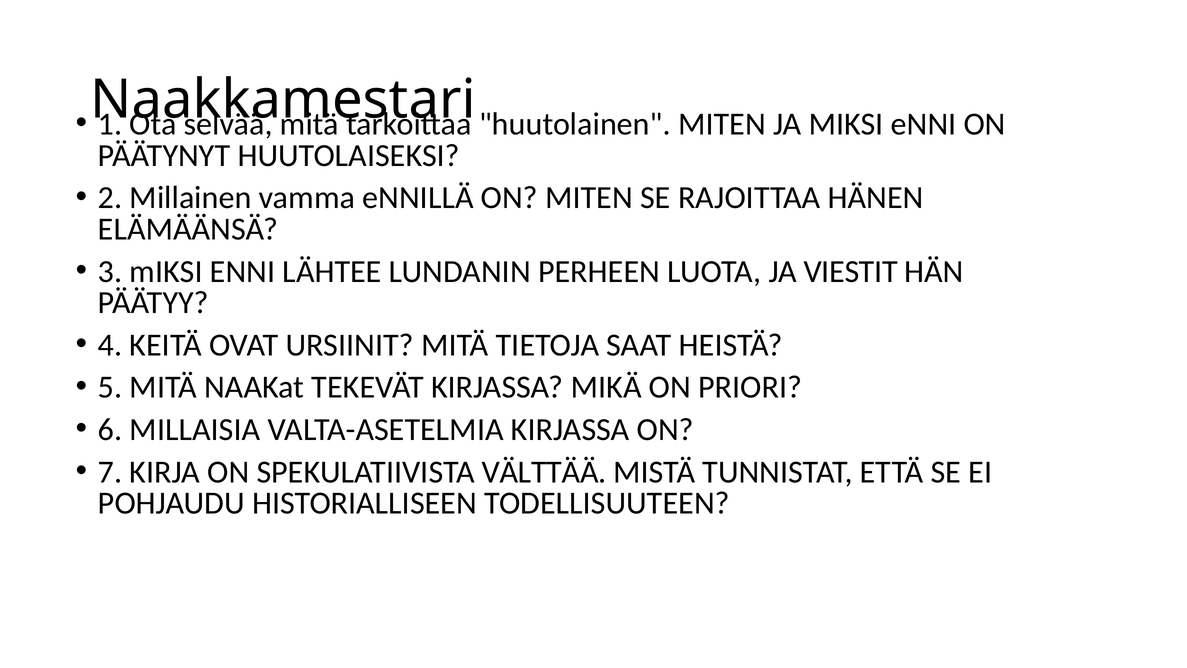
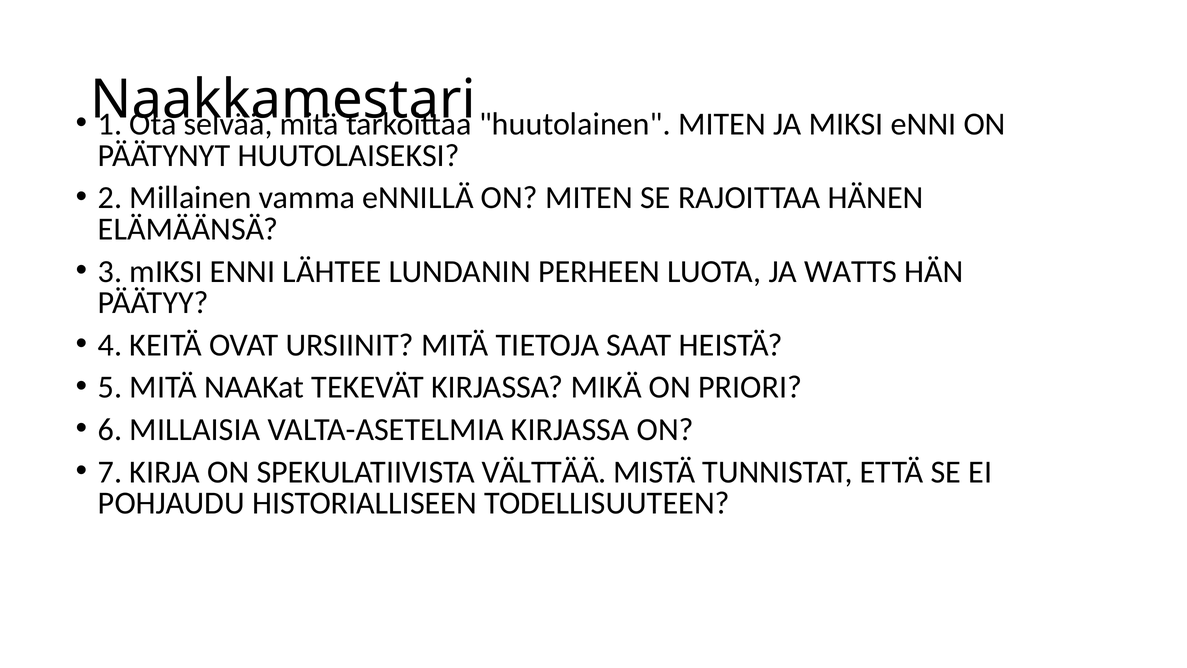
VIESTIT: VIESTIT -> WATTS
